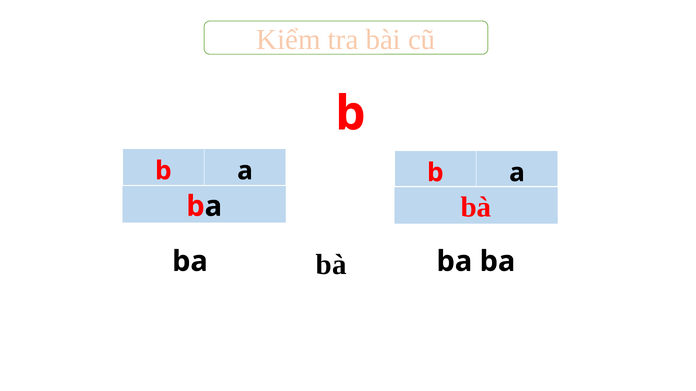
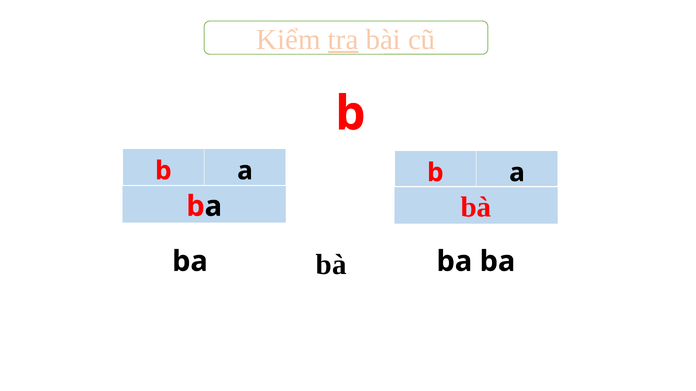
tra underline: none -> present
